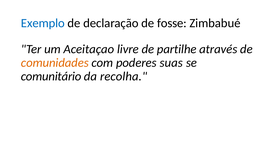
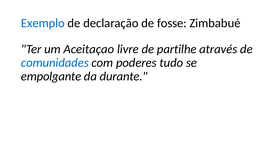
comunidades colour: orange -> blue
suas: suas -> tudo
comunitário: comunitário -> empolgante
recolha: recolha -> durante
